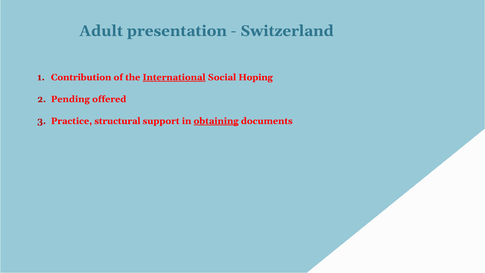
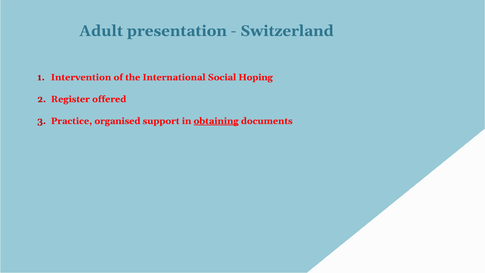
Contribution: Contribution -> Intervention
International underline: present -> none
Pending: Pending -> Register
structural: structural -> organised
